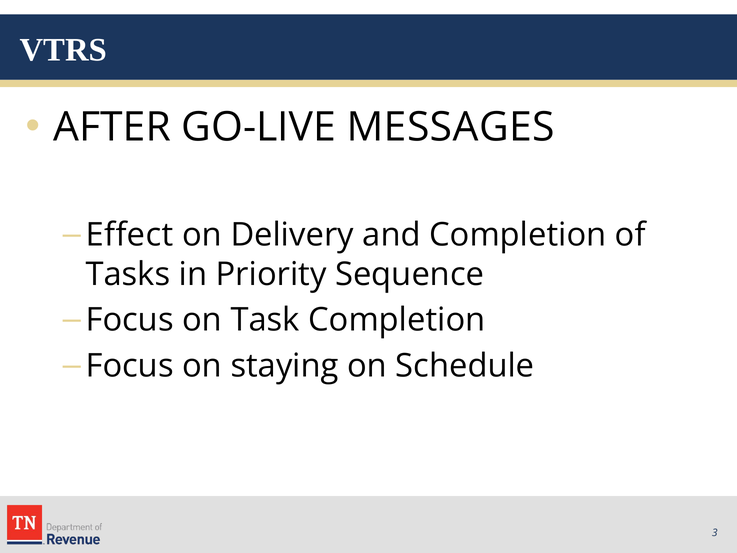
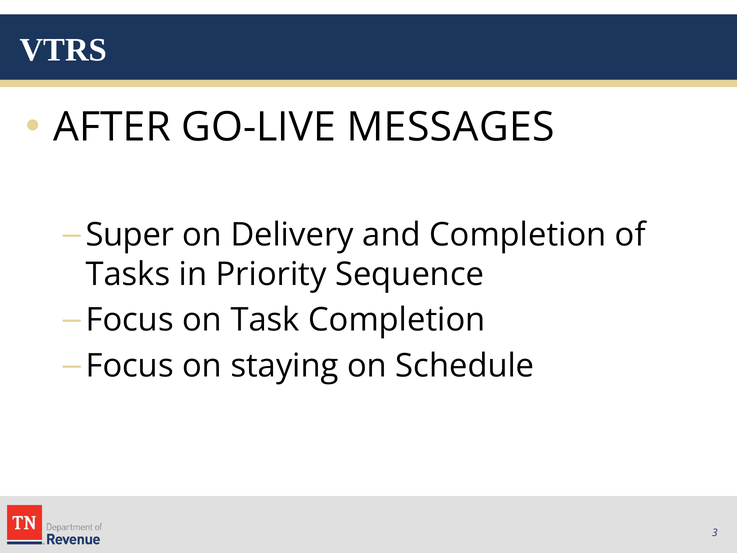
Effect: Effect -> Super
